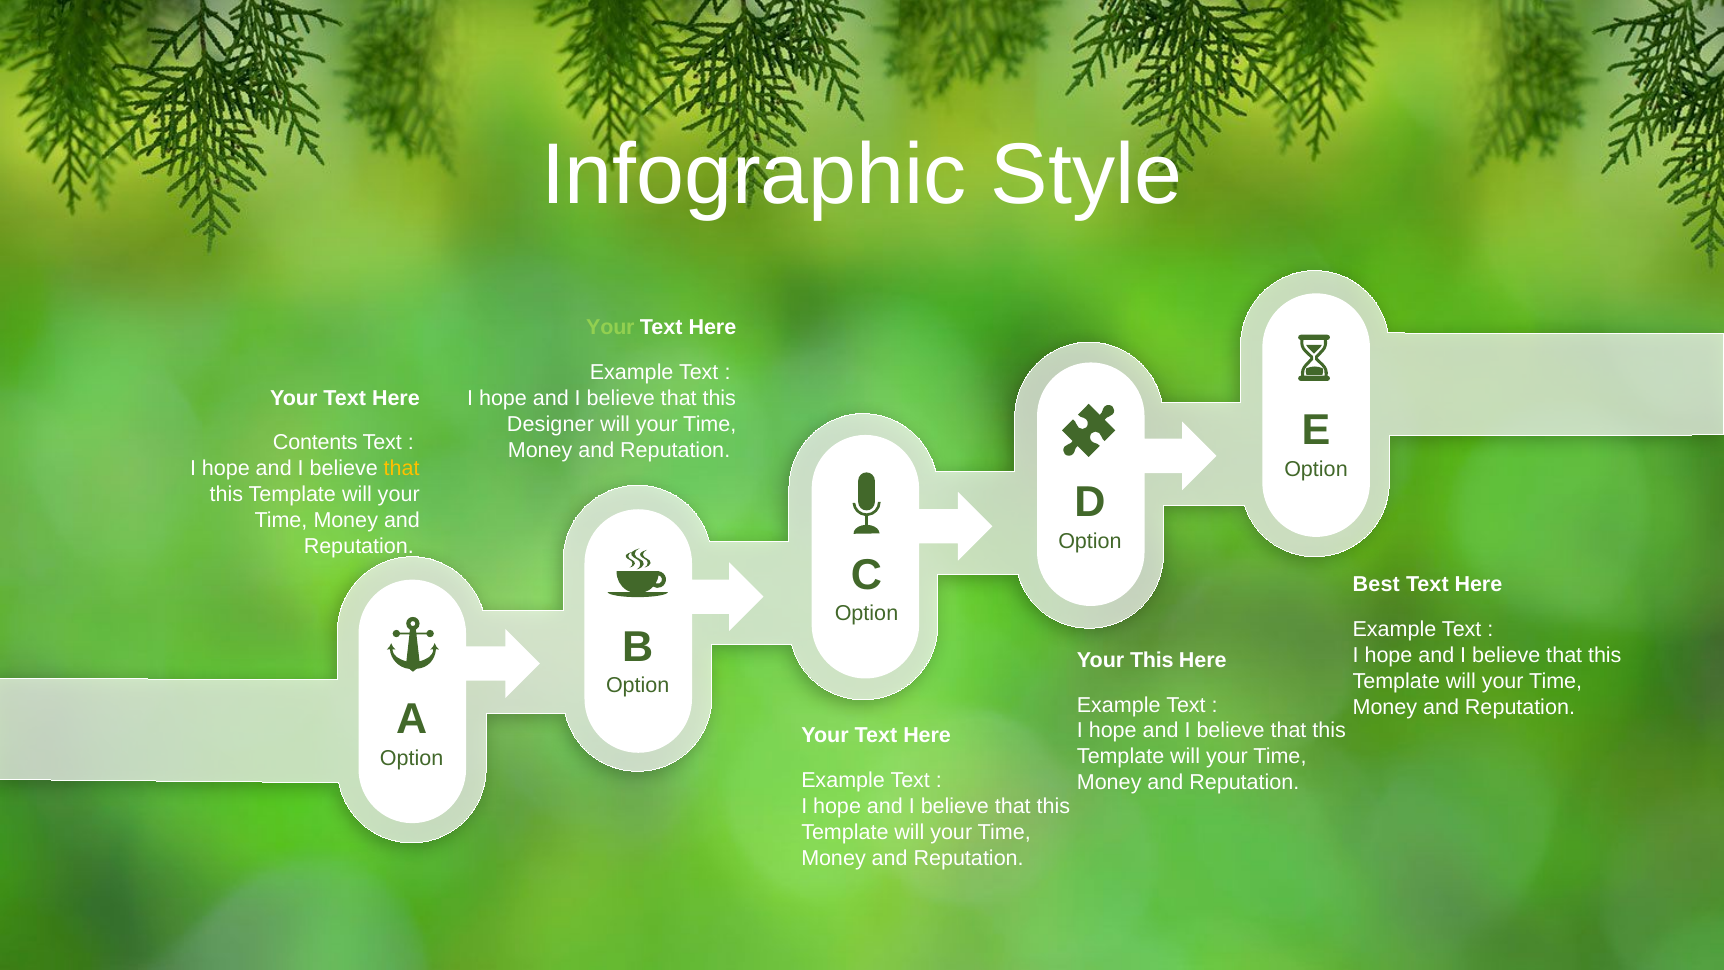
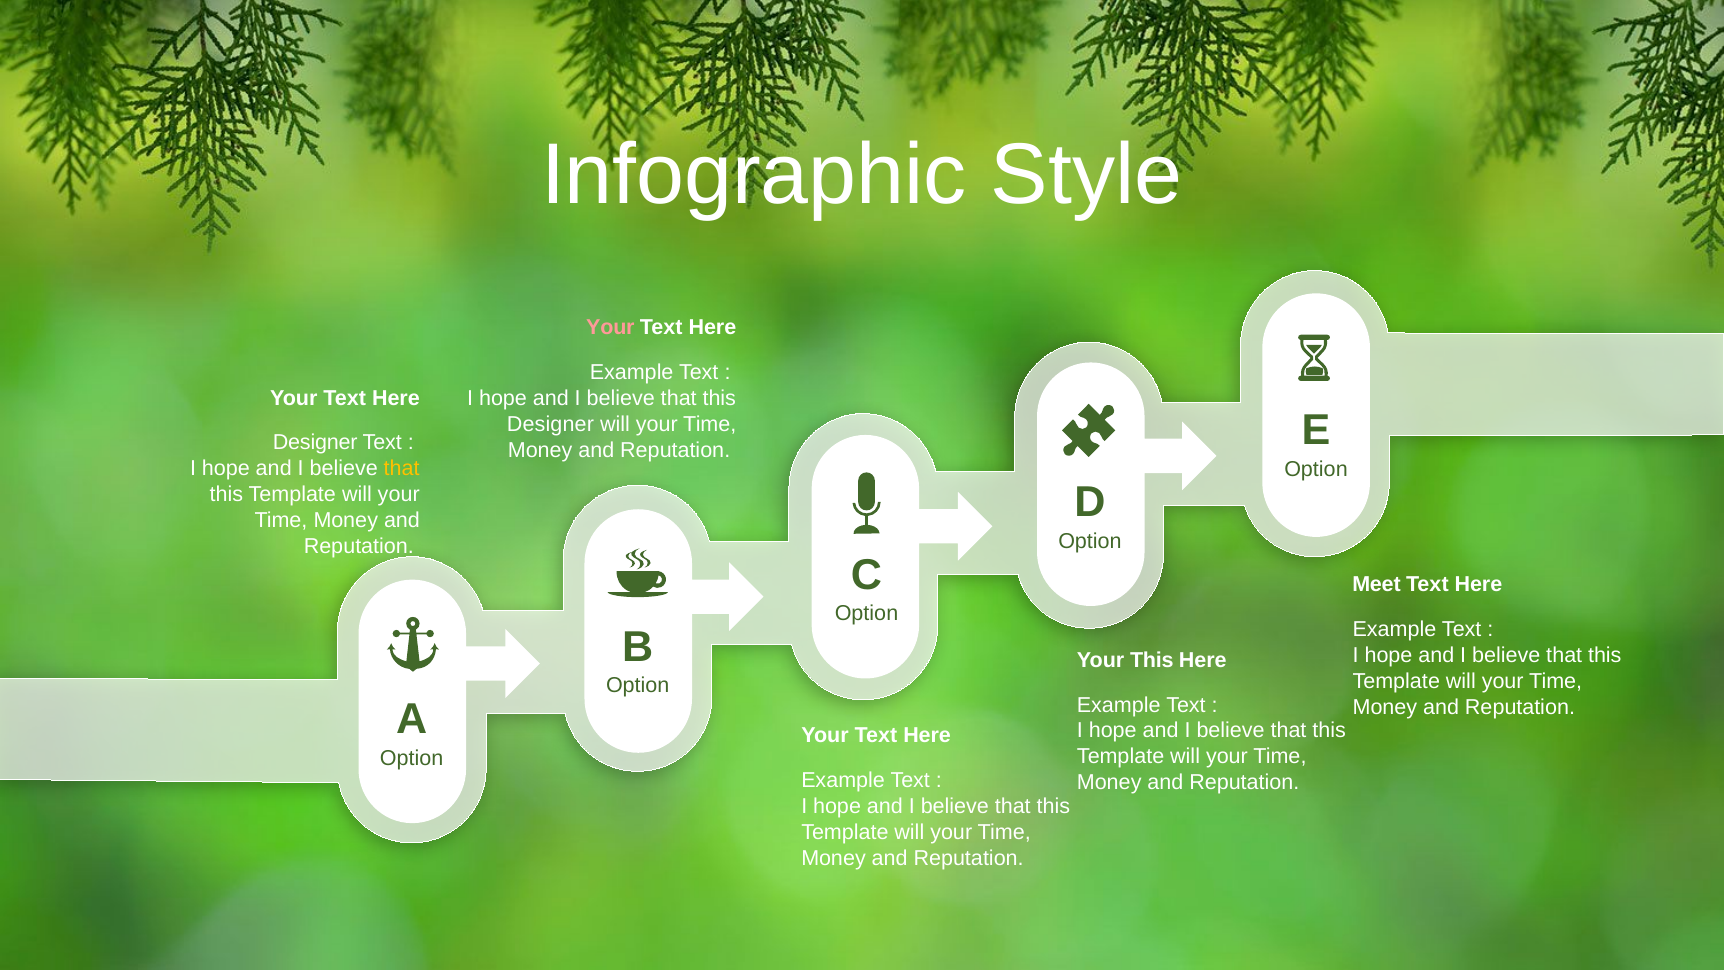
Your at (610, 328) colour: light green -> pink
Contents at (315, 443): Contents -> Designer
Best: Best -> Meet
